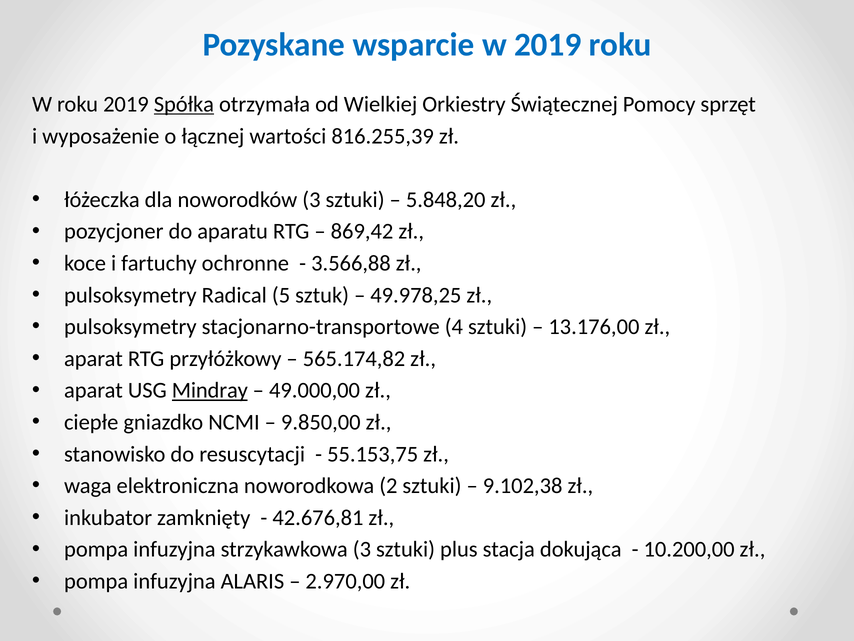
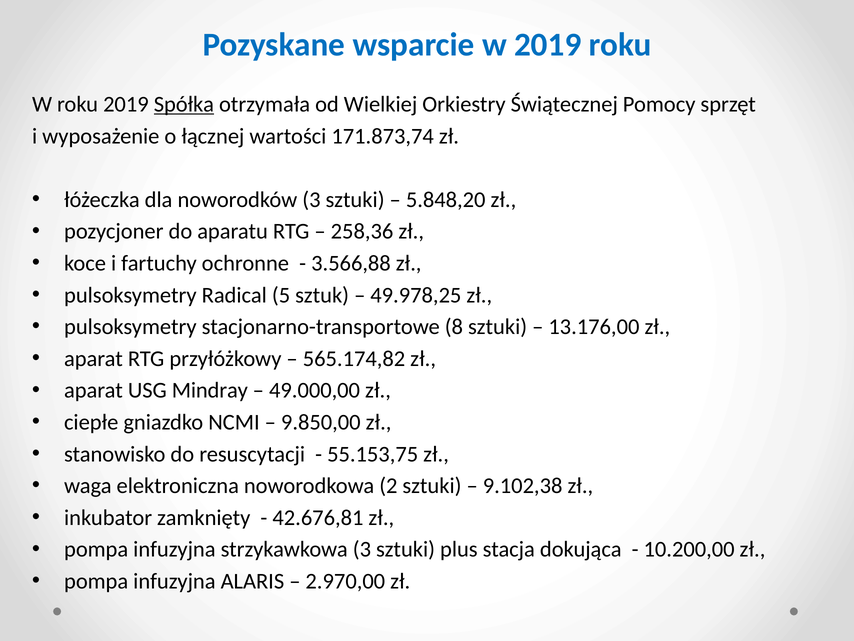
816.255,39: 816.255,39 -> 171.873,74
869,42: 869,42 -> 258,36
4: 4 -> 8
Mindray underline: present -> none
